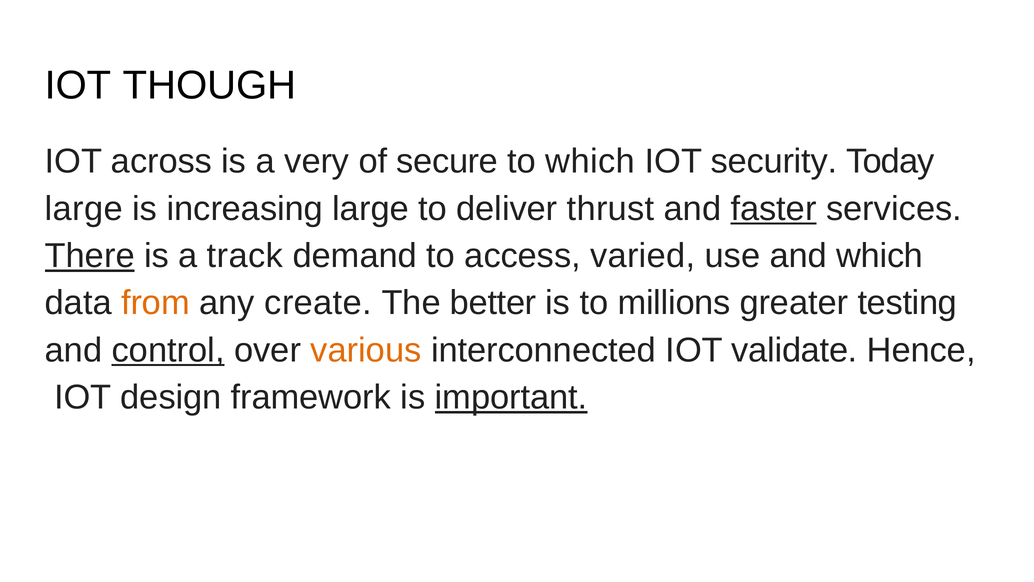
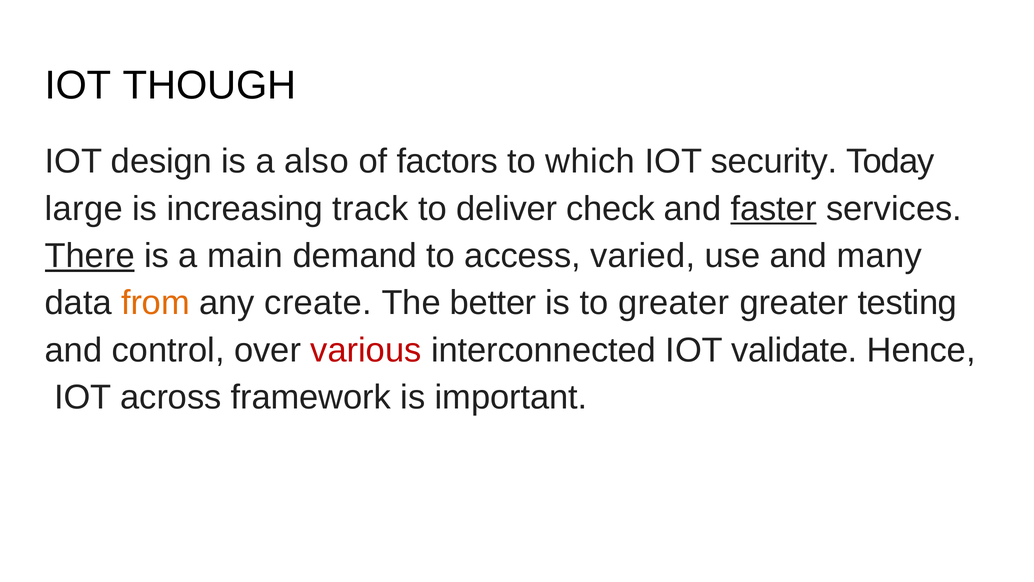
across: across -> design
very: very -> also
secure: secure -> factors
increasing large: large -> track
thrust: thrust -> check
track: track -> main
and which: which -> many
to millions: millions -> greater
control underline: present -> none
various colour: orange -> red
design: design -> across
important underline: present -> none
